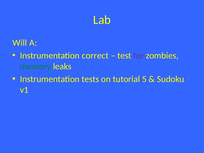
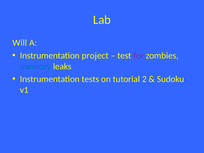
correct: correct -> project
memory colour: green -> blue
5: 5 -> 2
